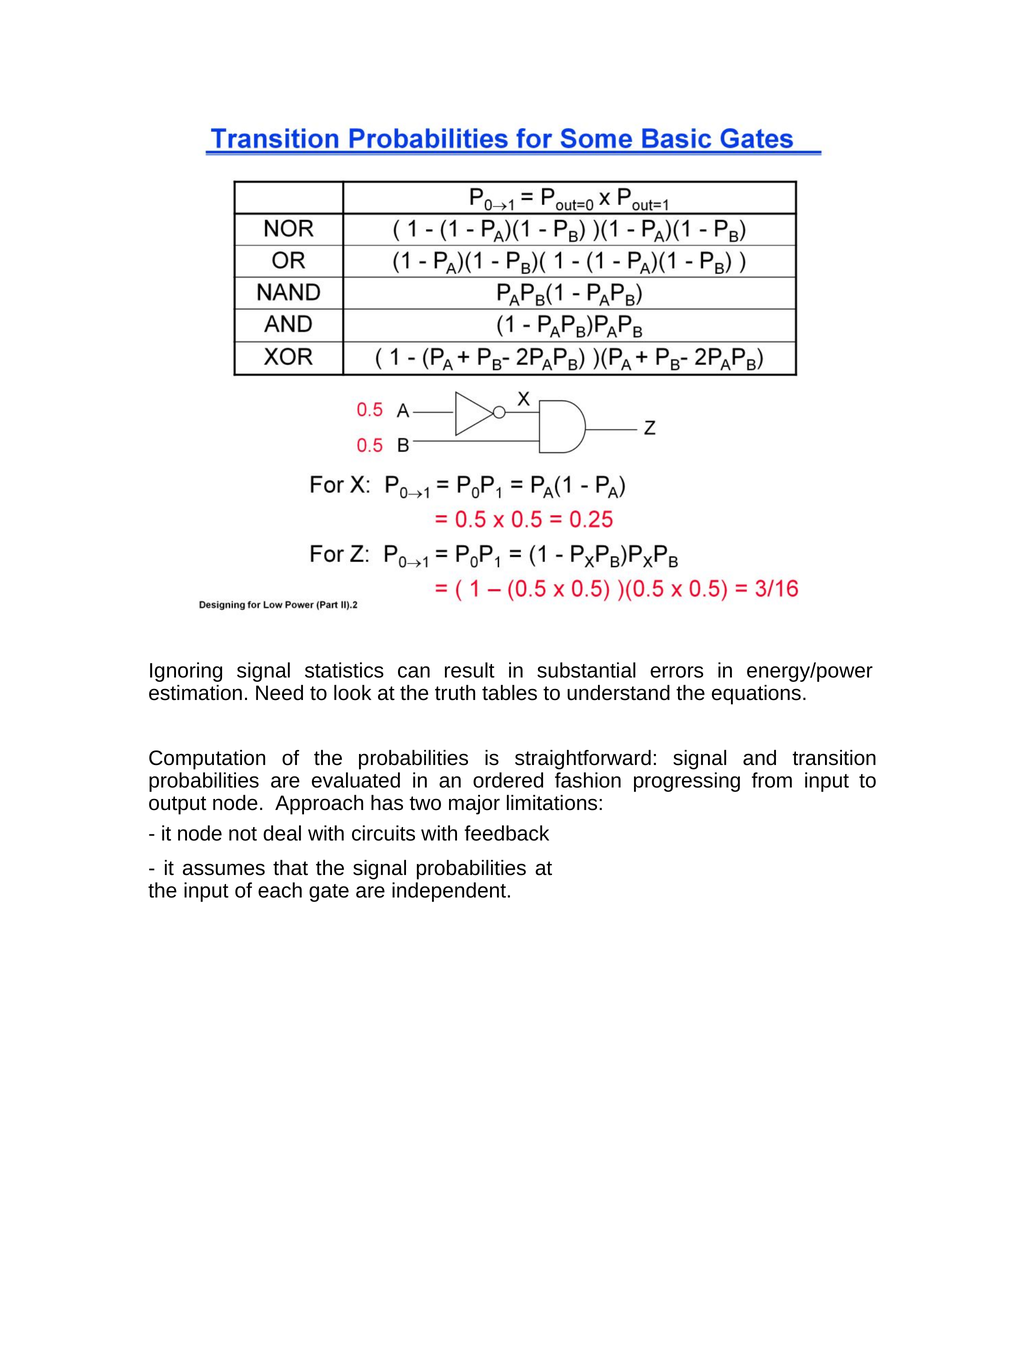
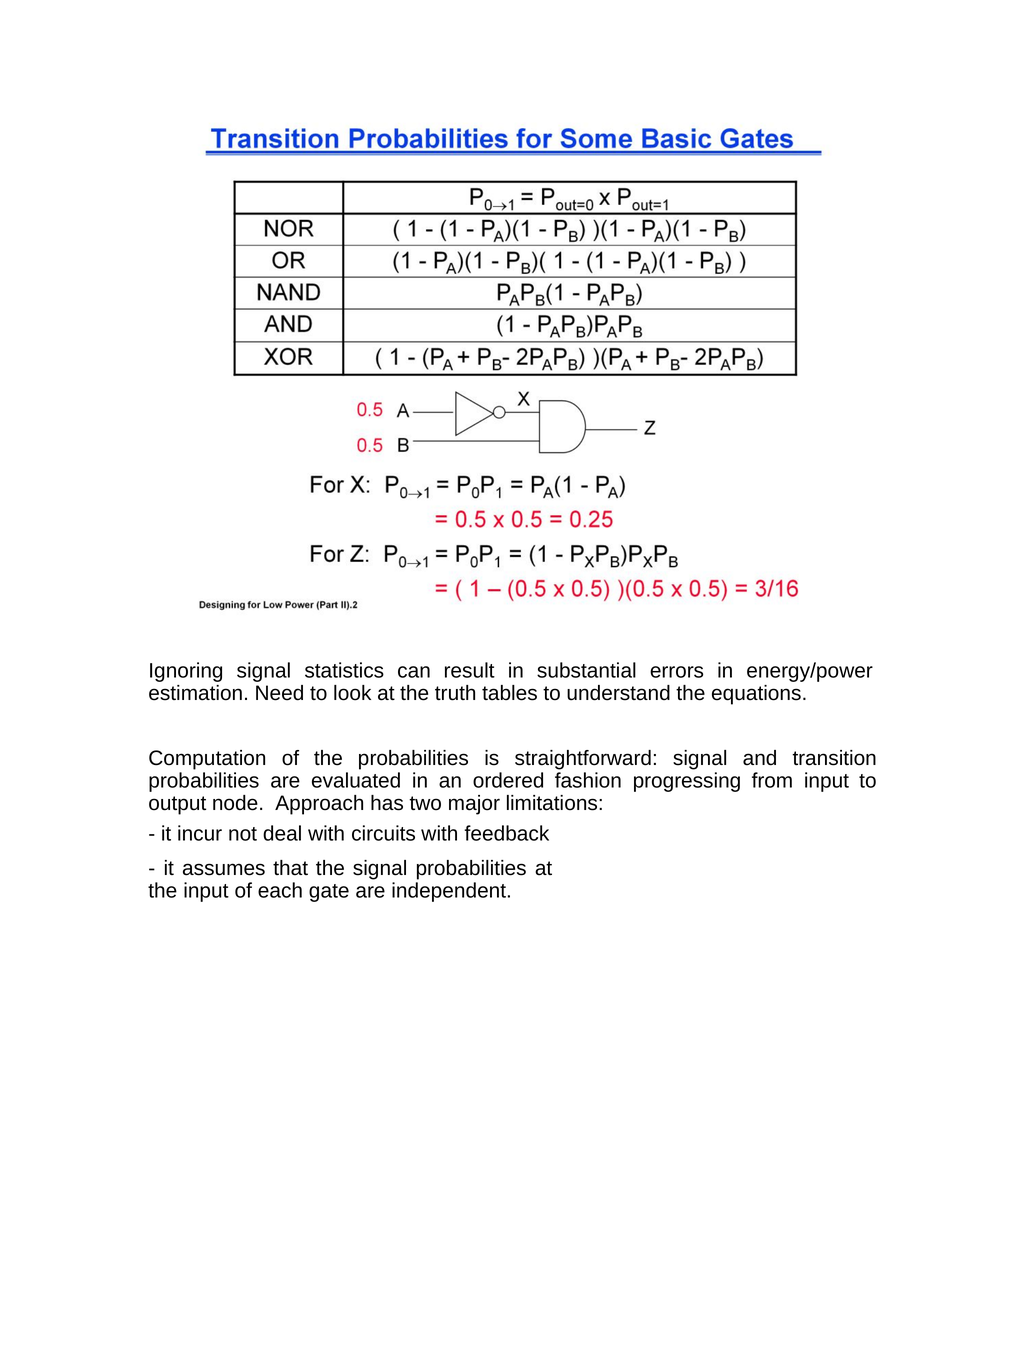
it node: node -> incur
